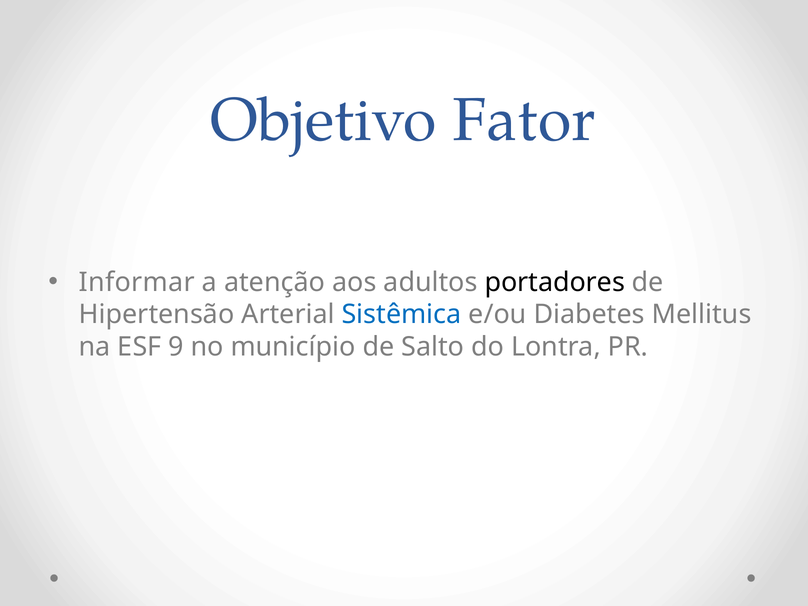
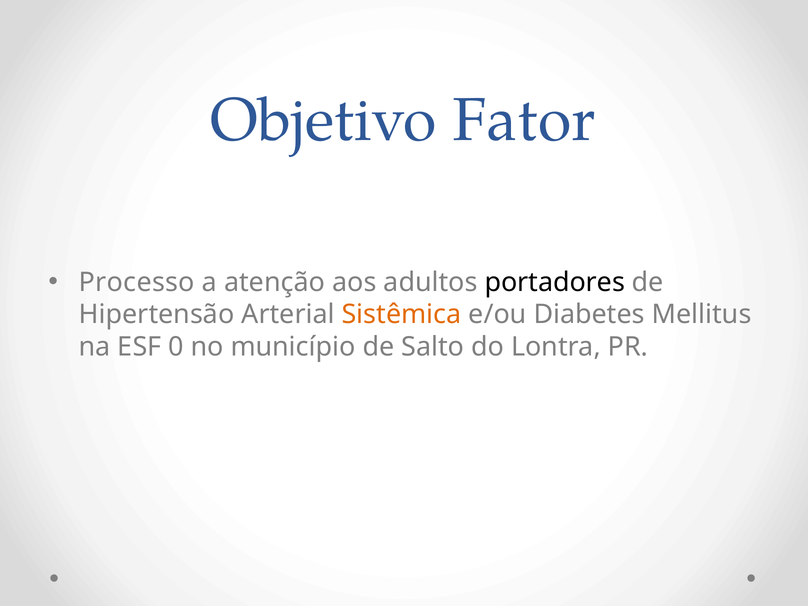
Informar: Informar -> Processo
Sistêmica colour: blue -> orange
9: 9 -> 0
